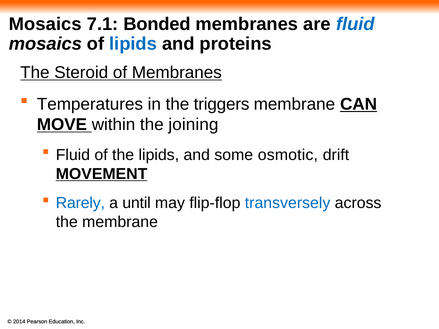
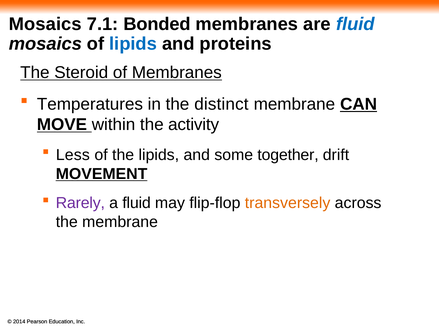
triggers: triggers -> distinct
joining: joining -> activity
Fluid at (73, 155): Fluid -> Less
osmotic: osmotic -> together
Rarely colour: blue -> purple
a until: until -> fluid
transversely colour: blue -> orange
